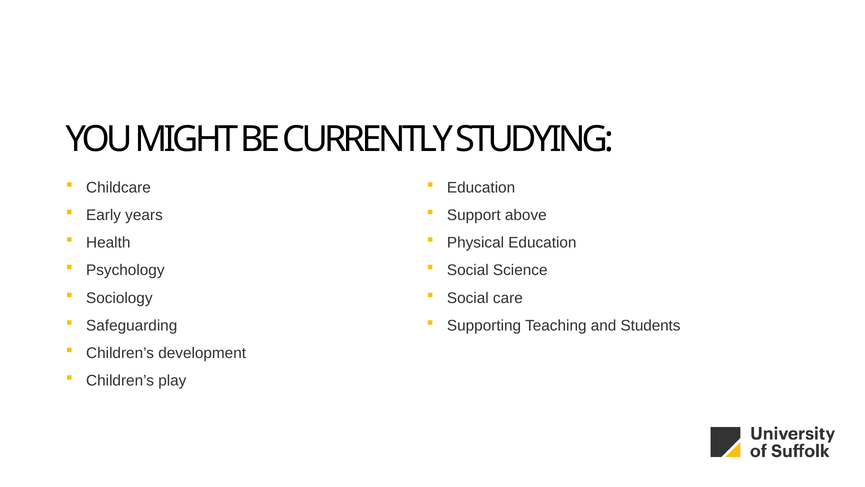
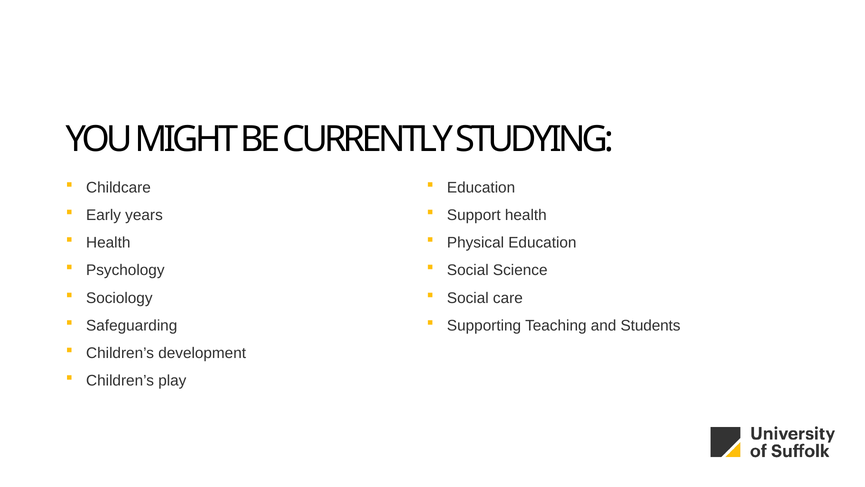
Support above: above -> health
